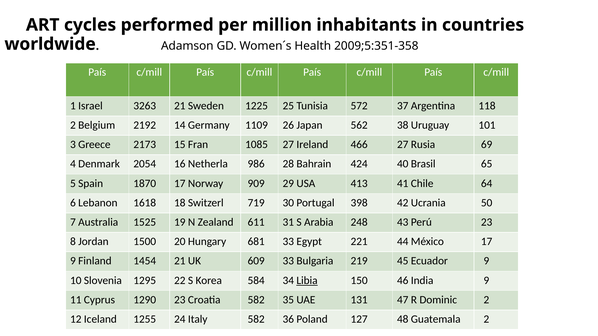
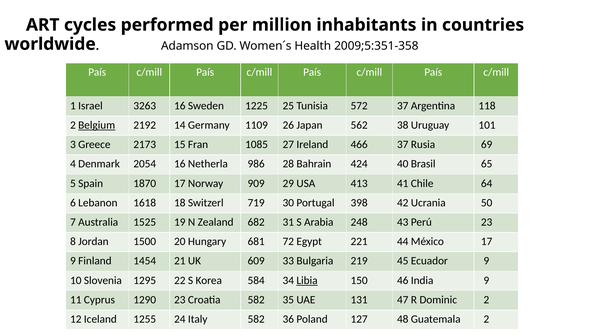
3263 21: 21 -> 16
Belgium underline: none -> present
466 27: 27 -> 37
611: 611 -> 682
681 33: 33 -> 72
